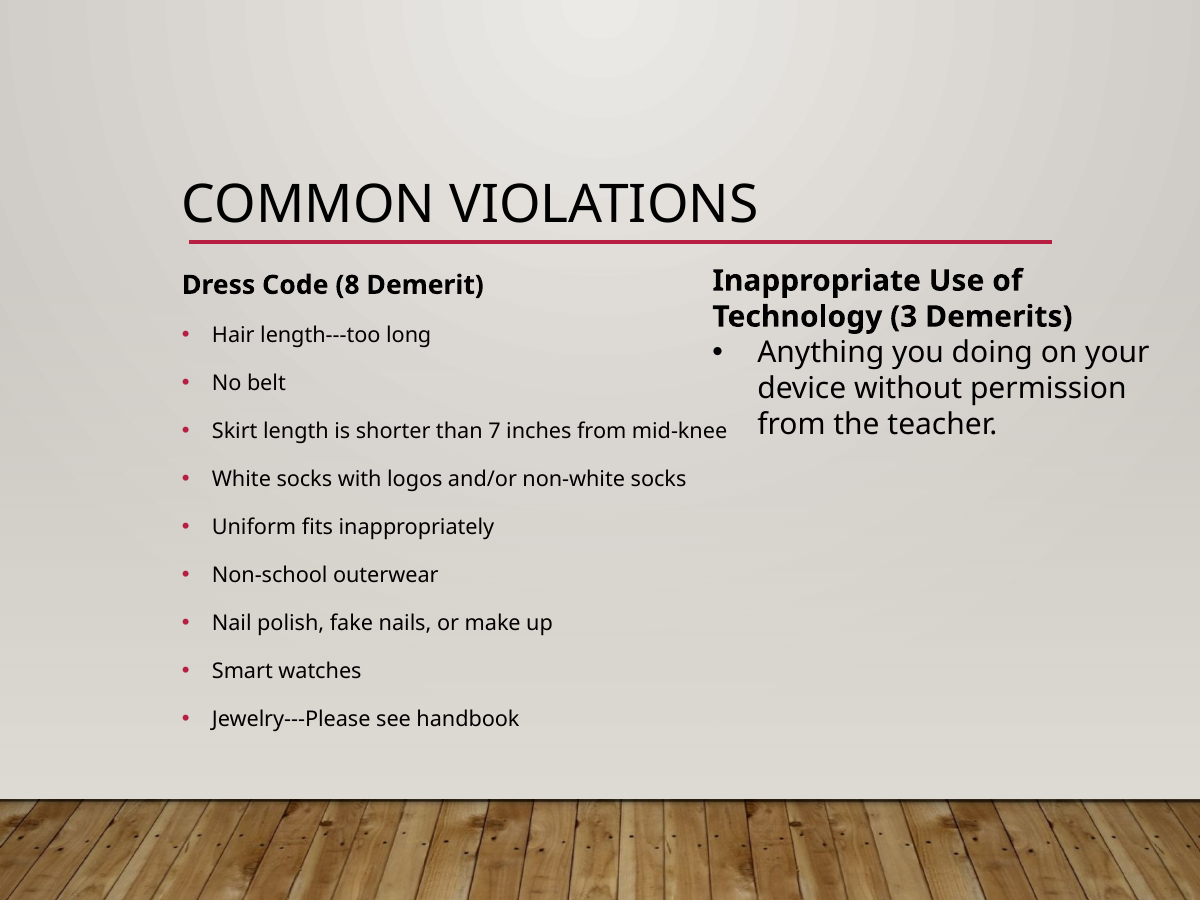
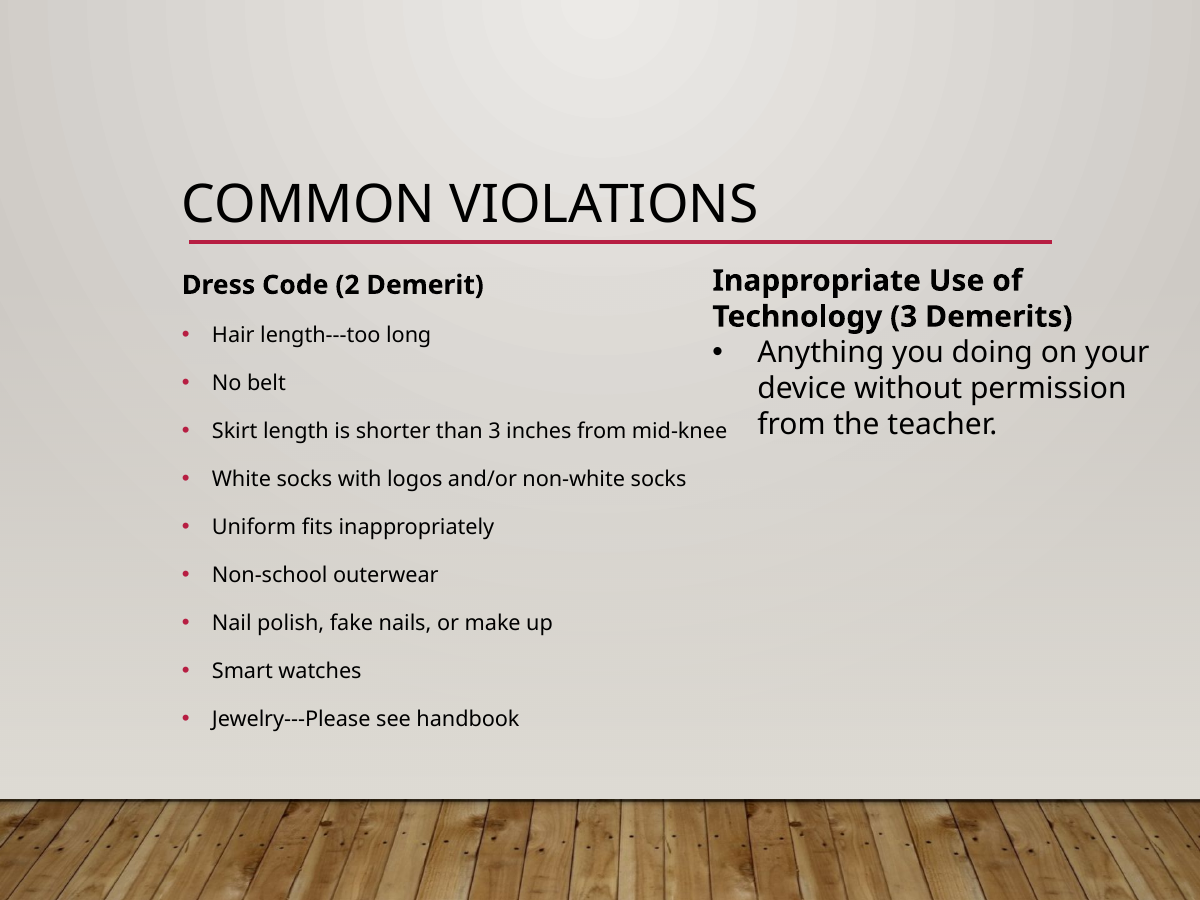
8: 8 -> 2
than 7: 7 -> 3
